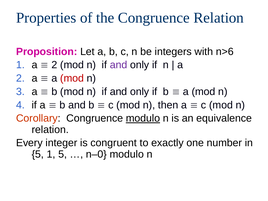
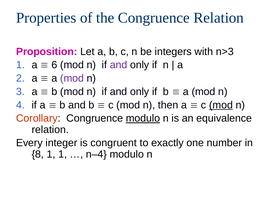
n>6: n>6 -> n>3
2 at (54, 65): 2 -> 6
mod at (72, 78) colour: red -> purple
mod at (221, 105) underline: none -> present
5 at (38, 154): 5 -> 8
1 5: 5 -> 1
n–0: n–0 -> n–4
